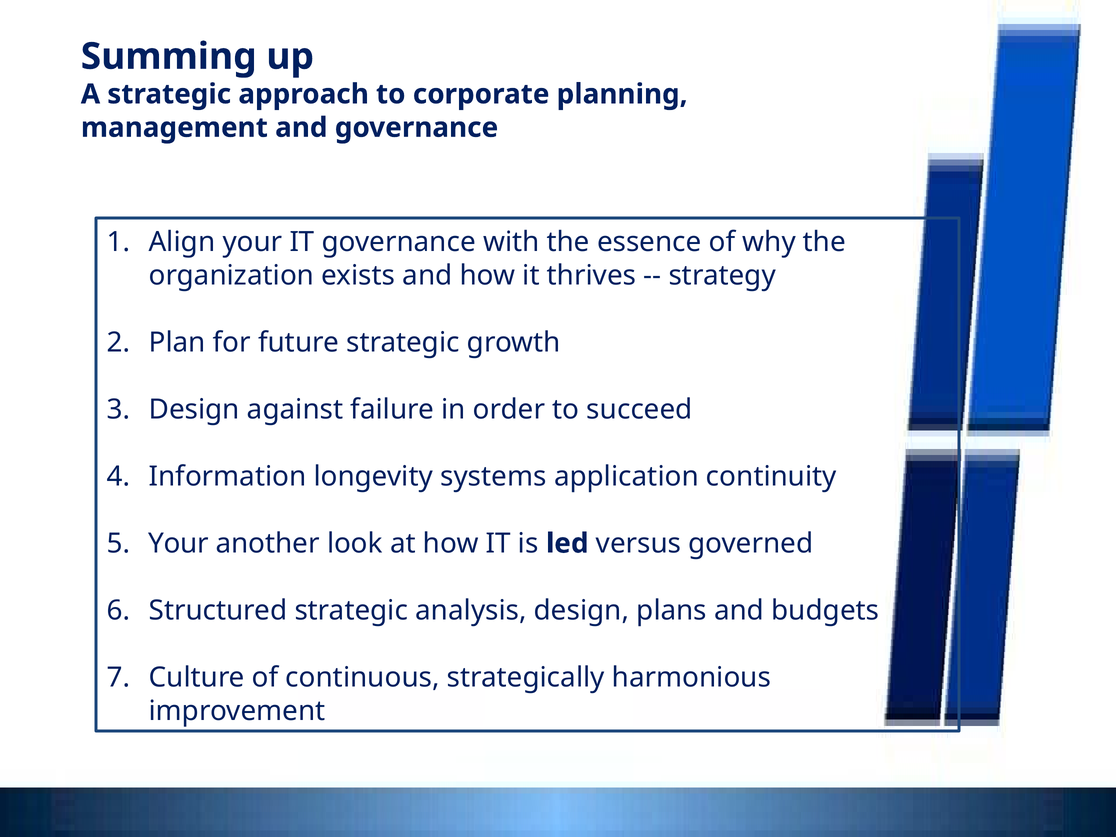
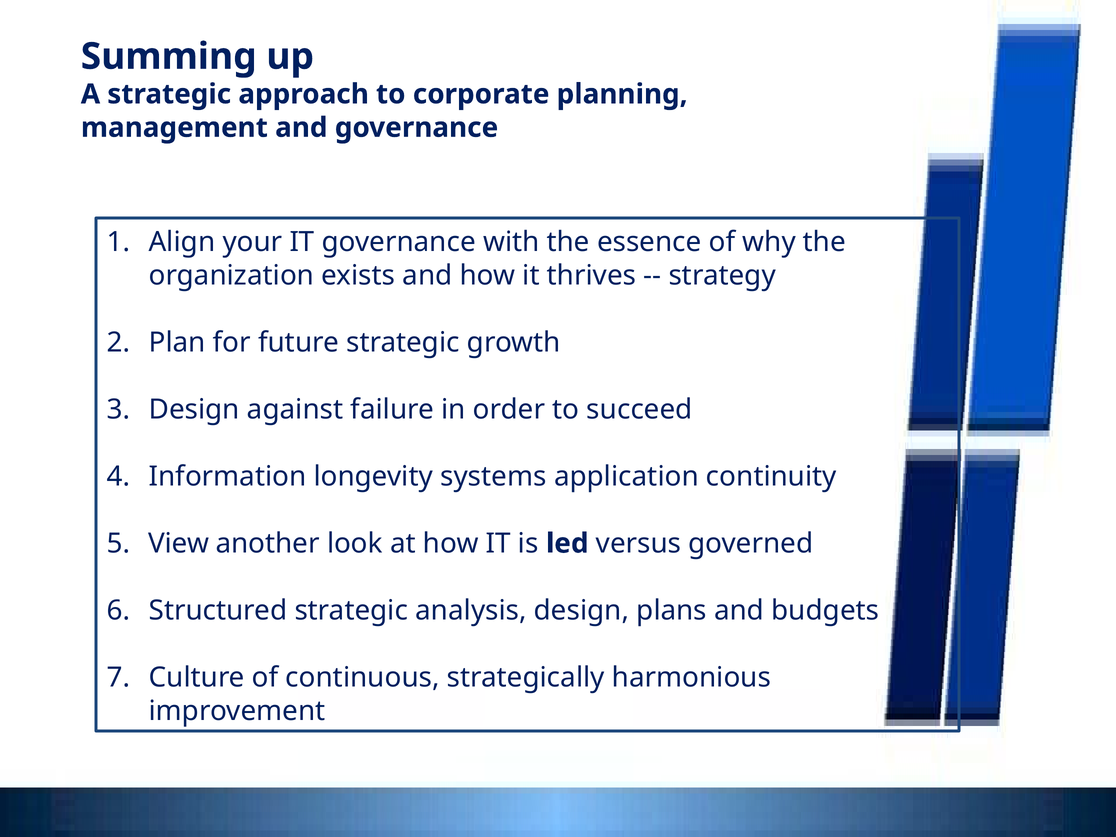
Your at (179, 543): Your -> View
